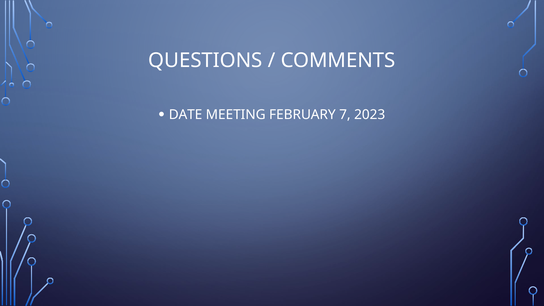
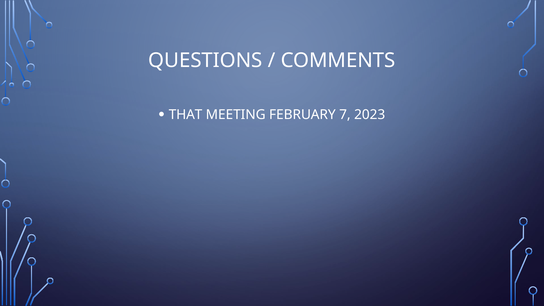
DATE: DATE -> THAT
